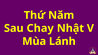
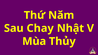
Lánh: Lánh -> Thủy
